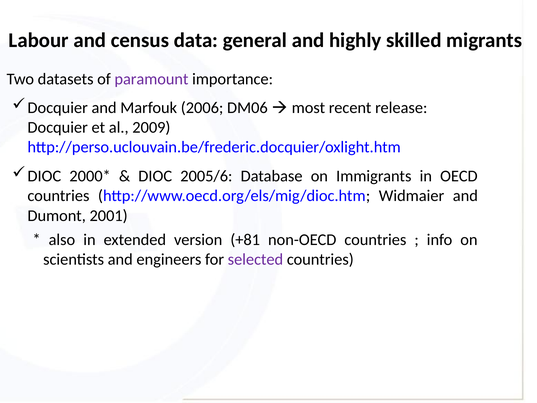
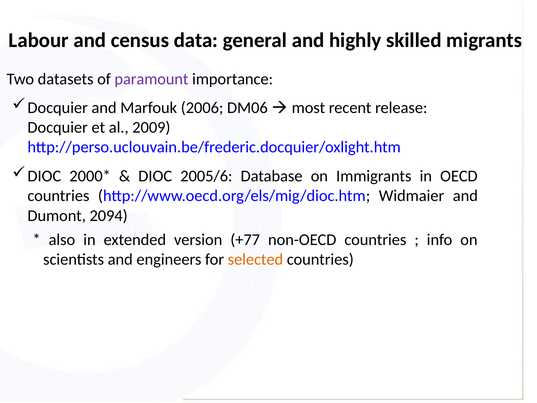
2001: 2001 -> 2094
+81: +81 -> +77
selected colour: purple -> orange
